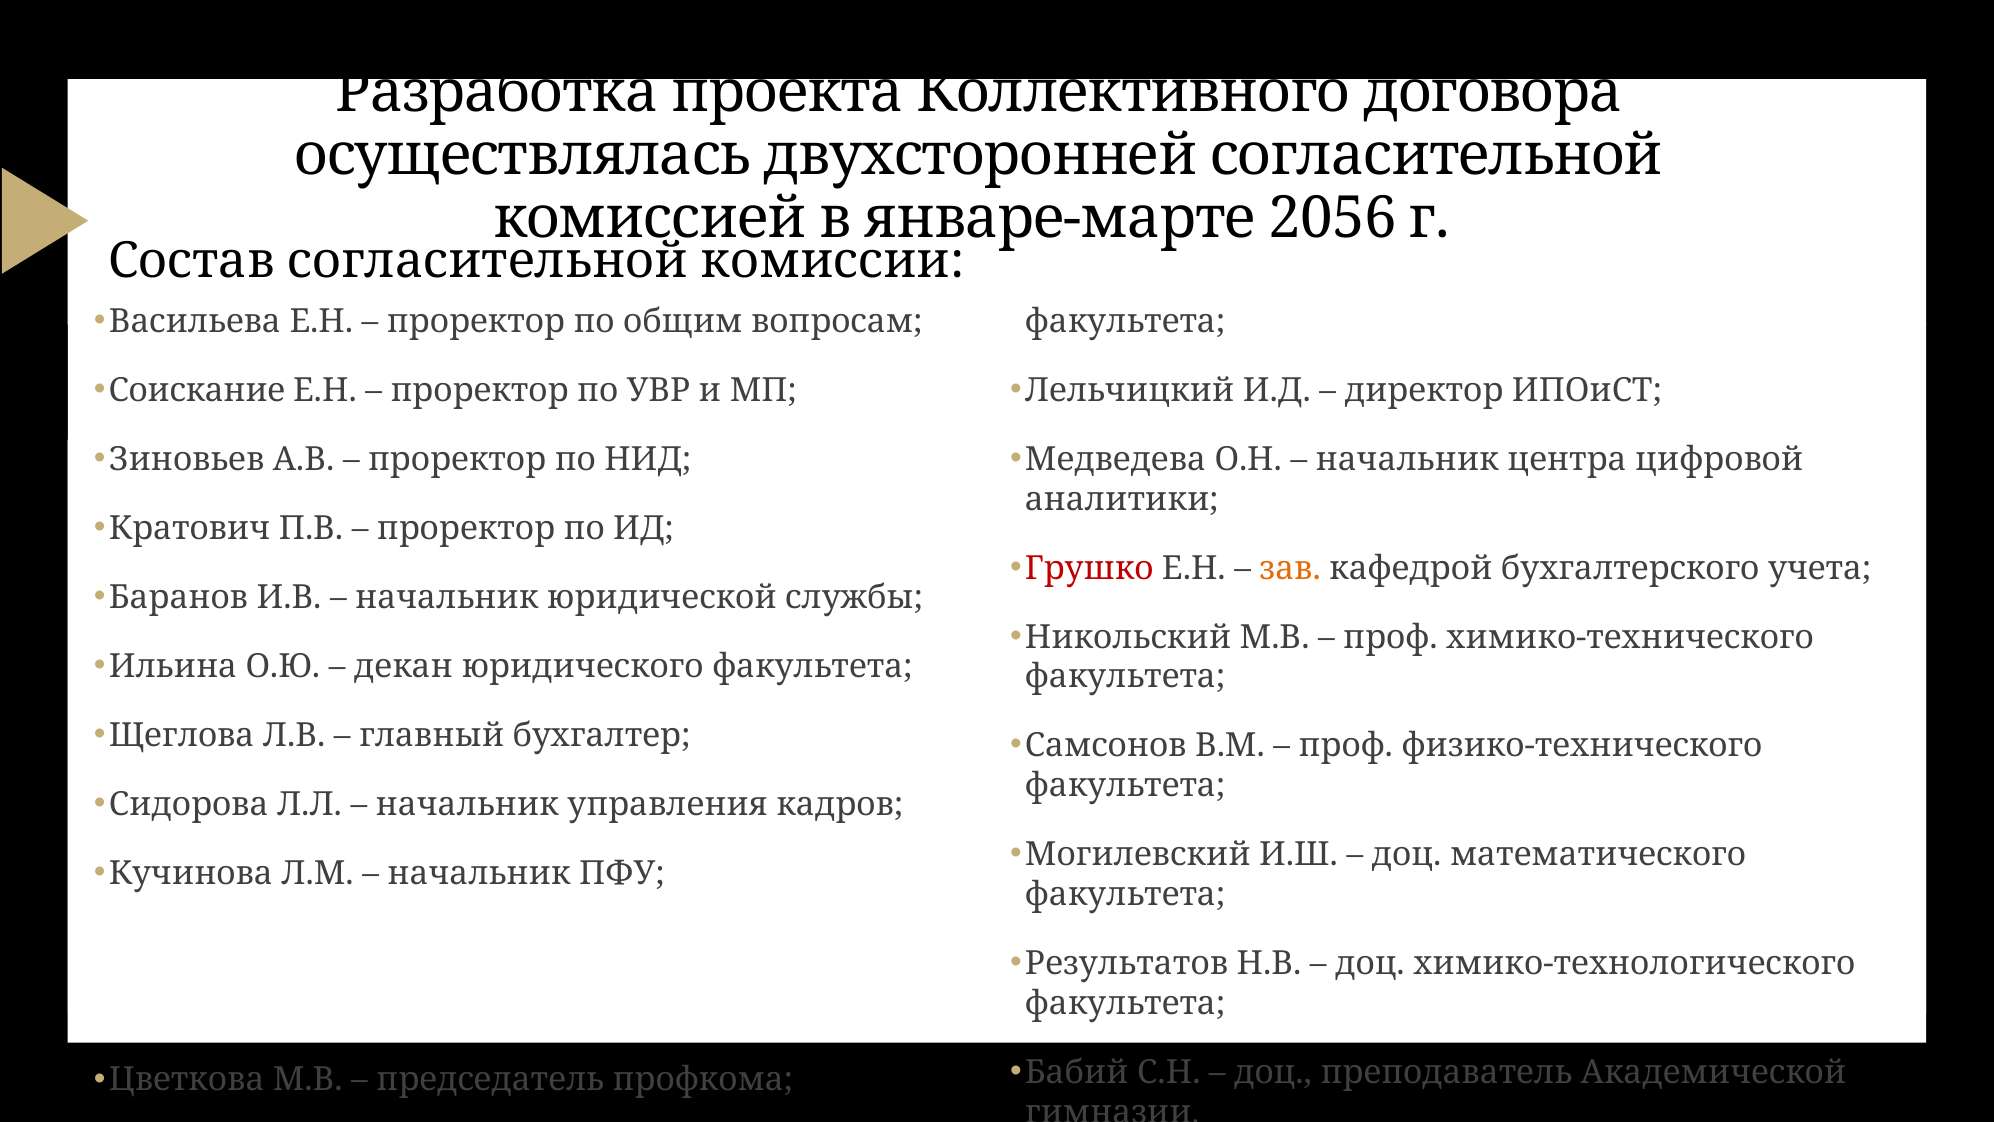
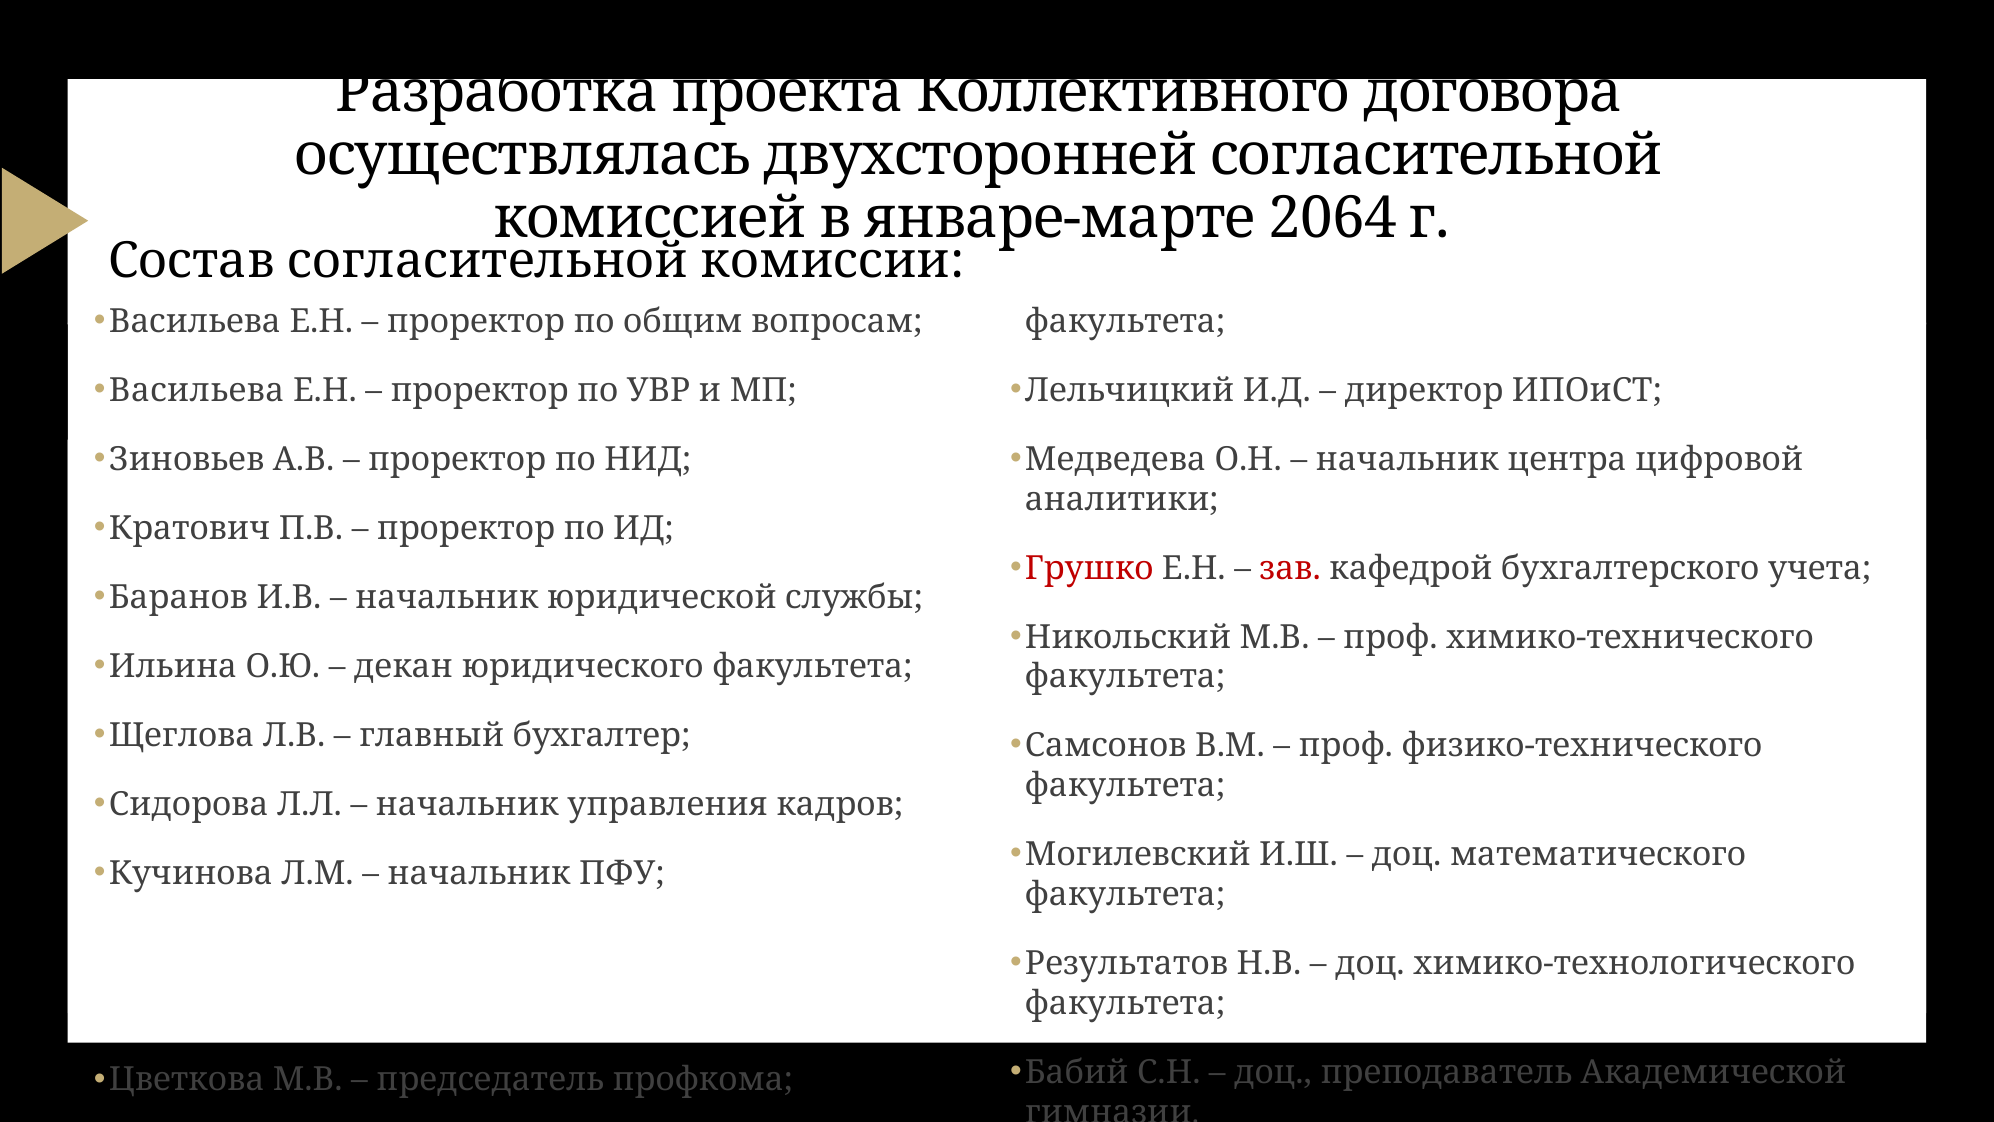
2056: 2056 -> 2064
Соискание at (197, 390): Соискание -> Васильева
зав colour: orange -> red
